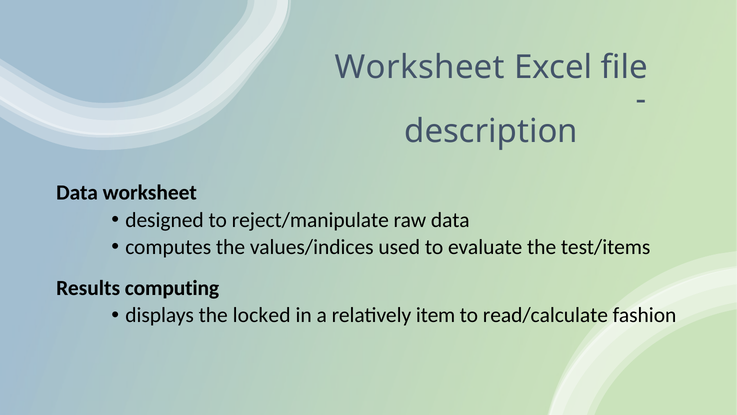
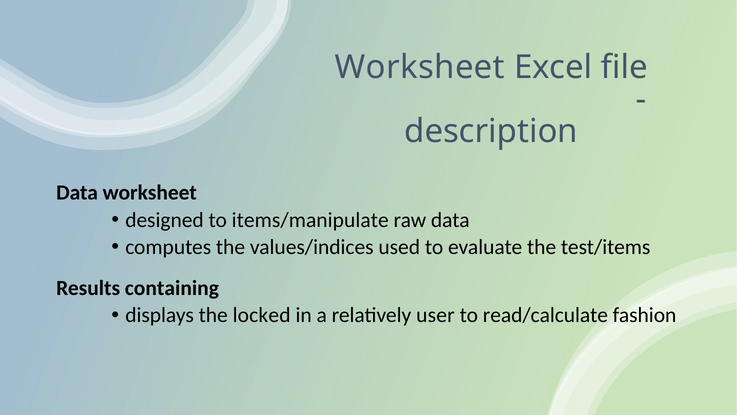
reject/manipulate: reject/manipulate -> items/manipulate
computing: computing -> containing
item: item -> user
